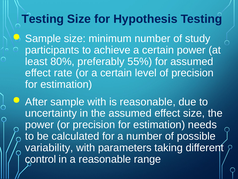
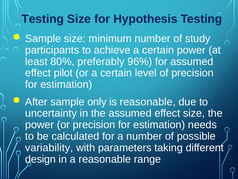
55%: 55% -> 96%
rate: rate -> pilot
sample with: with -> only
control: control -> design
